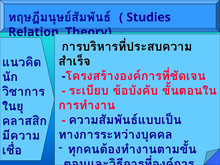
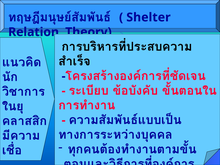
Studies: Studies -> Shelter
